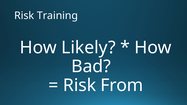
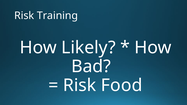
From: From -> Food
